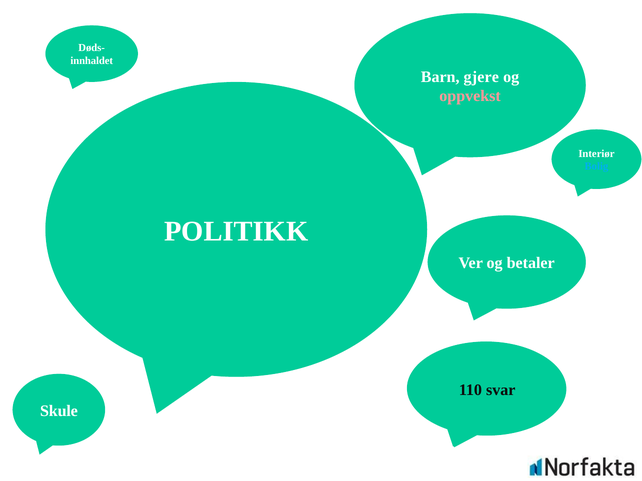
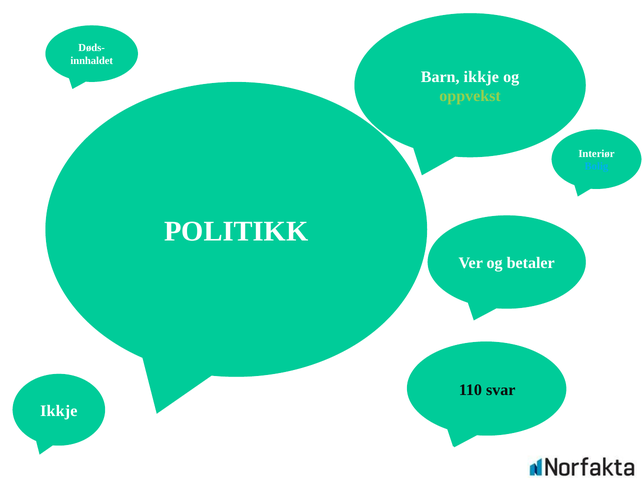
Barn gjere: gjere -> ikkje
oppvekst colour: pink -> light green
Skule at (59, 411): Skule -> Ikkje
